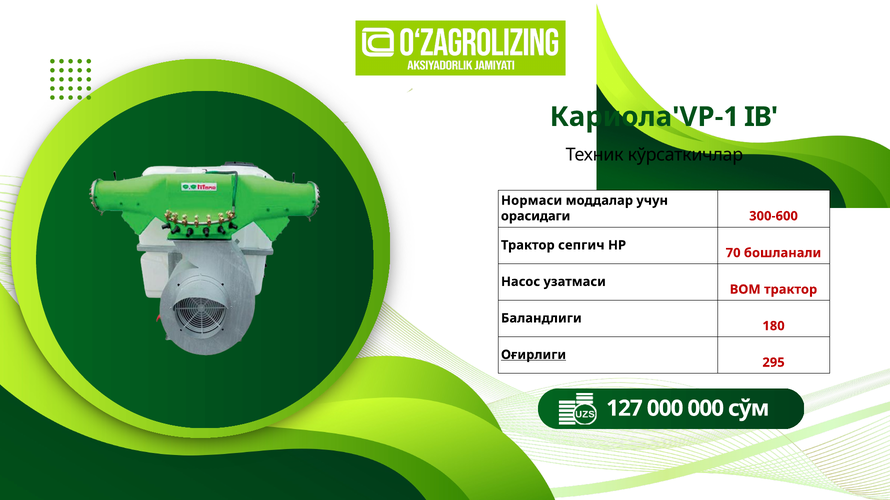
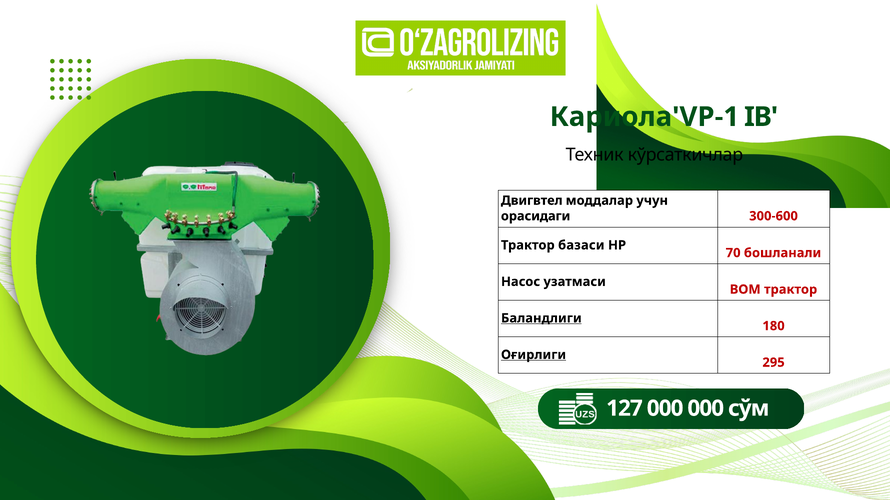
Нормаси: Нормаси -> Двигвтел
сепгич: сепгич -> базаси
Баландлиги underline: none -> present
